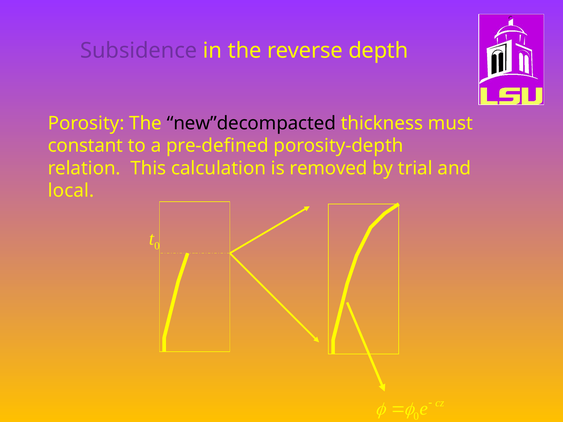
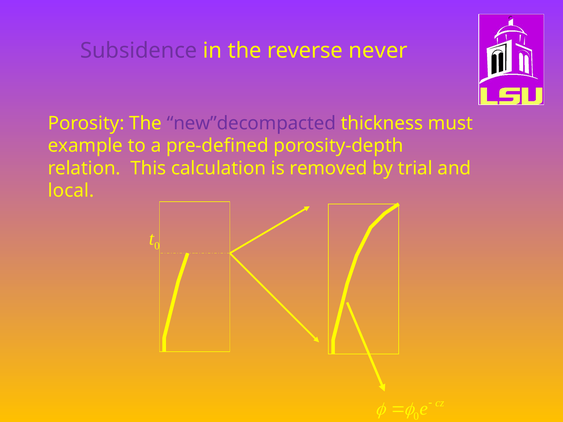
depth: depth -> never
new”decompacted colour: black -> purple
constant: constant -> example
